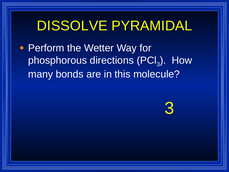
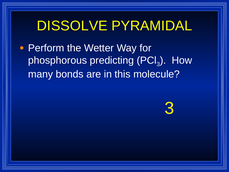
directions: directions -> predicting
